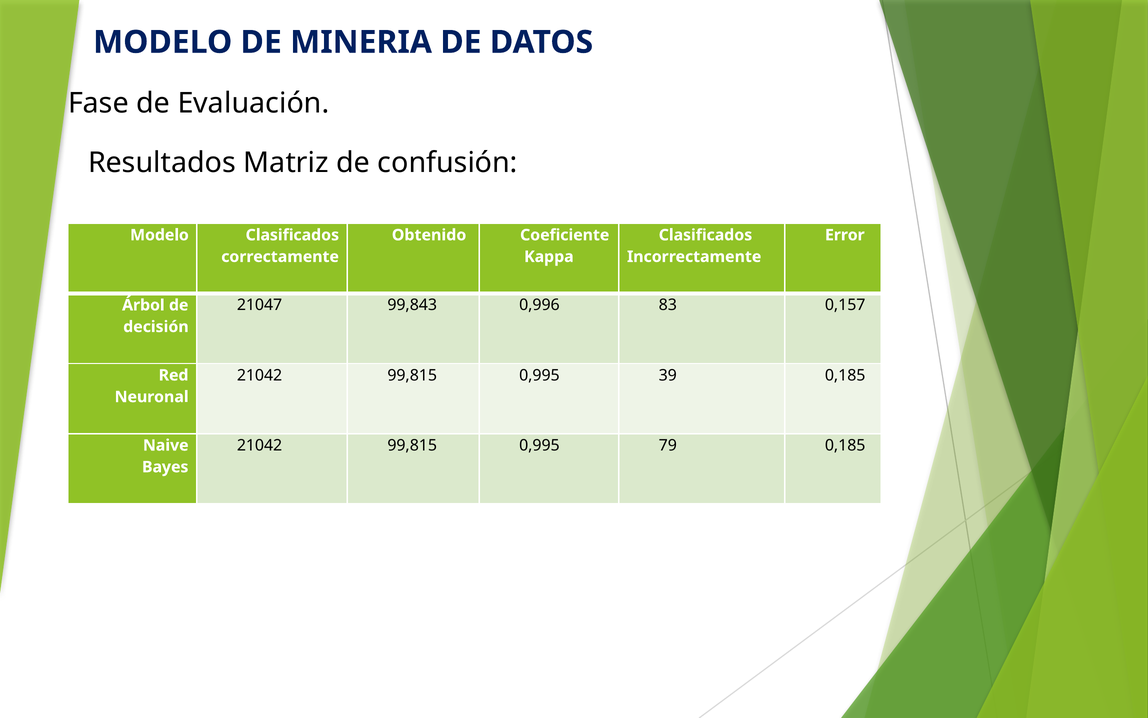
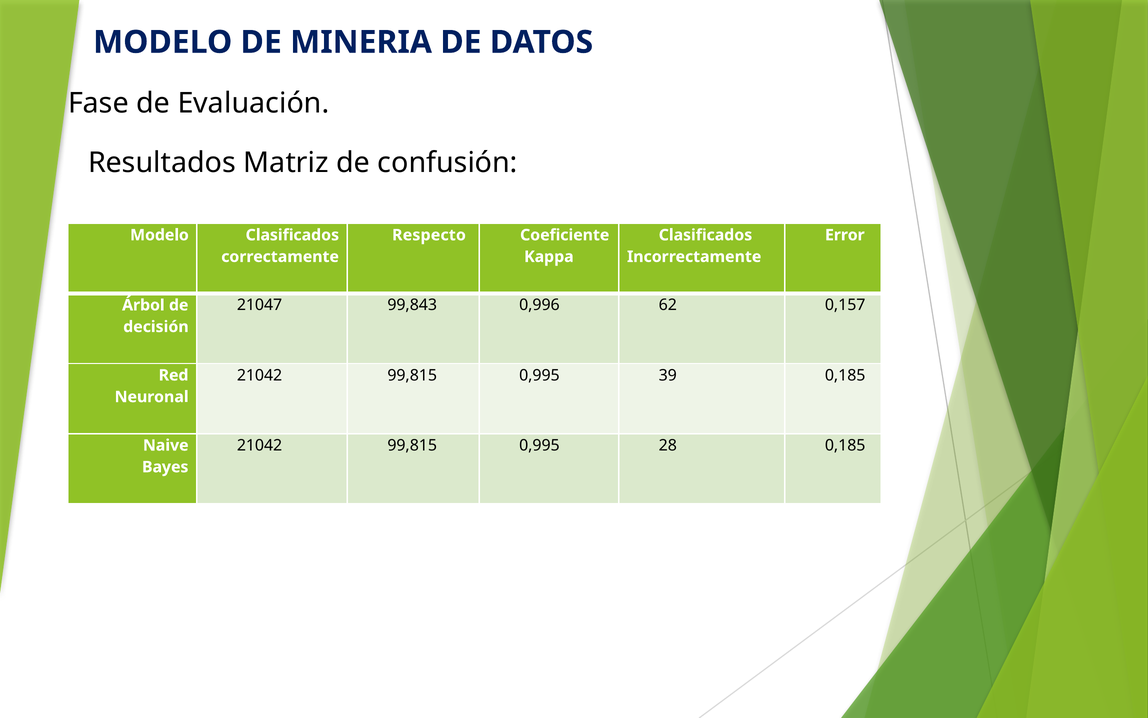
Obtenido: Obtenido -> Respecto
83: 83 -> 62
79: 79 -> 28
